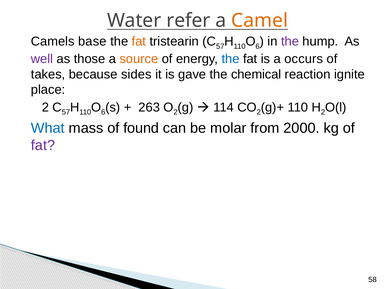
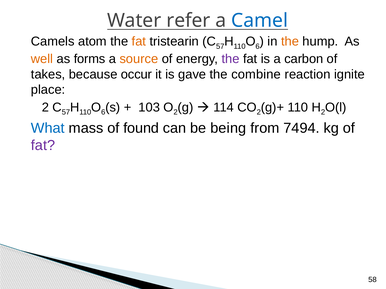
Camel colour: orange -> blue
base: base -> atom
the at (290, 41) colour: purple -> orange
well colour: purple -> orange
those: those -> forms
the at (230, 59) colour: blue -> purple
occurs: occurs -> carbon
sides: sides -> occur
chemical: chemical -> combine
263: 263 -> 103
molar: molar -> being
2000: 2000 -> 7494
